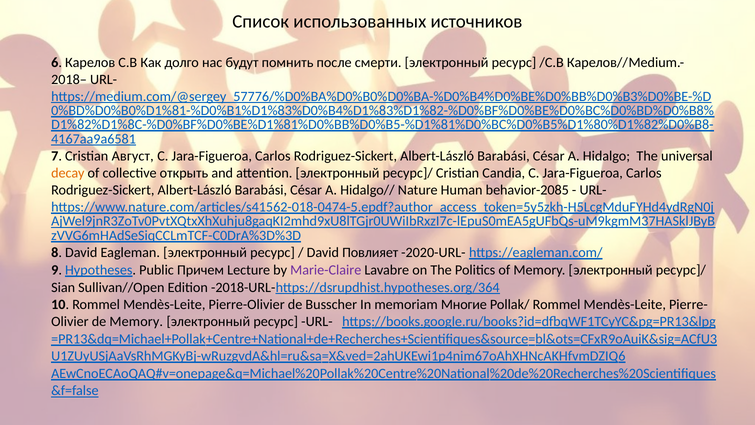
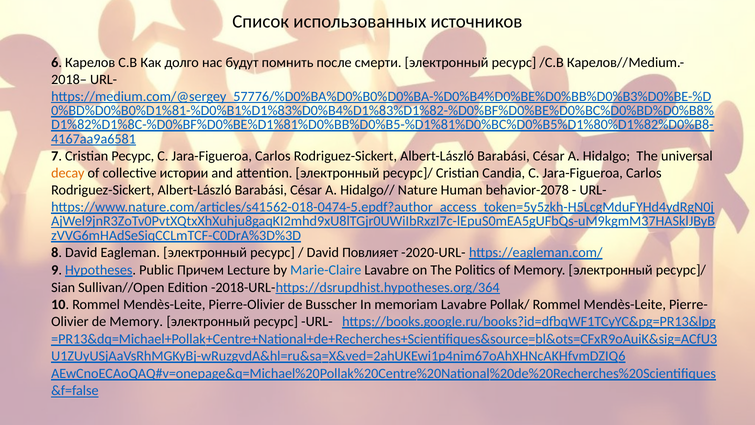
Cristian Август: Август -> Ресурс
открыть: открыть -> истории
behavior-2085: behavior-2085 -> behavior-2078
Marie-Claire colour: purple -> blue
memoriam Многие: Многие -> Lavabre
